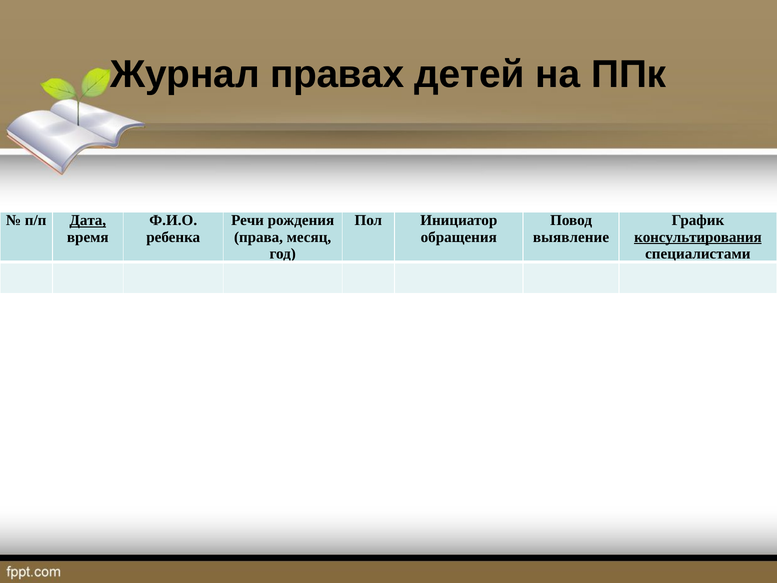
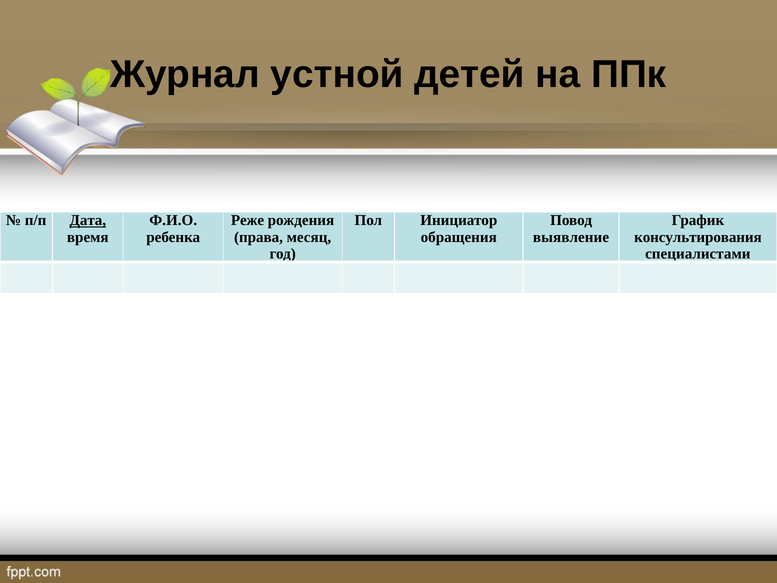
правах: правах -> устной
Речи: Речи -> Реже
консультирования underline: present -> none
